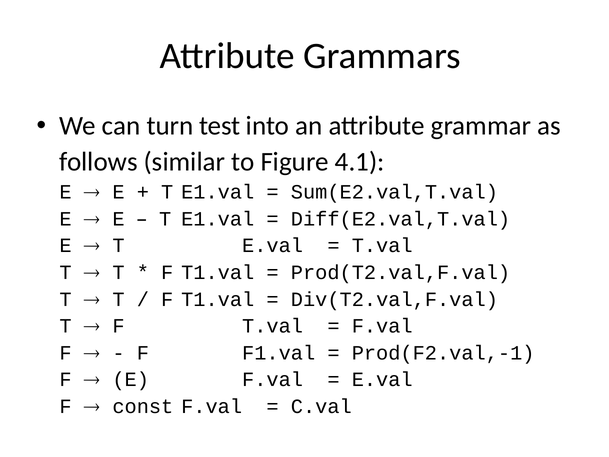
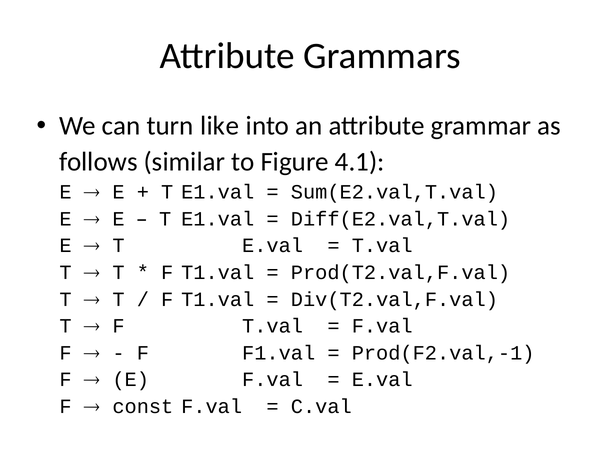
test: test -> like
